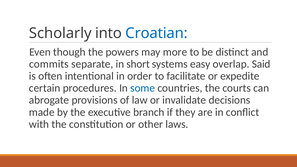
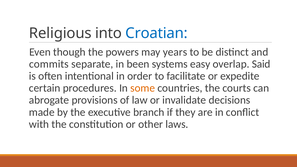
Scholarly: Scholarly -> Religious
more: more -> years
short: short -> been
some colour: blue -> orange
